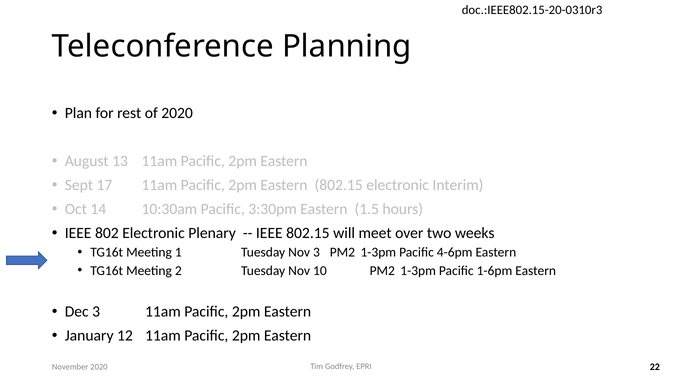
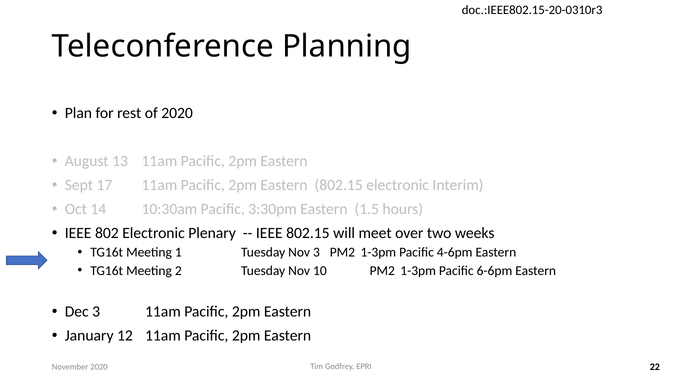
1-6pm: 1-6pm -> 6-6pm
